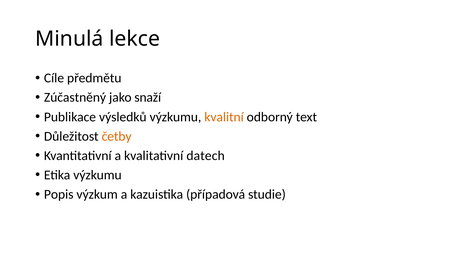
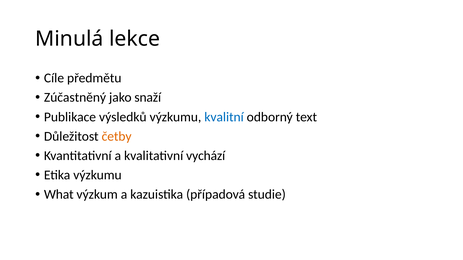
kvalitní colour: orange -> blue
datech: datech -> vychází
Popis: Popis -> What
